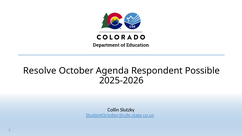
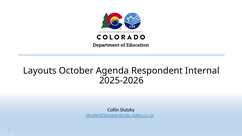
Resolve: Resolve -> Layouts
Possible: Possible -> Internal
